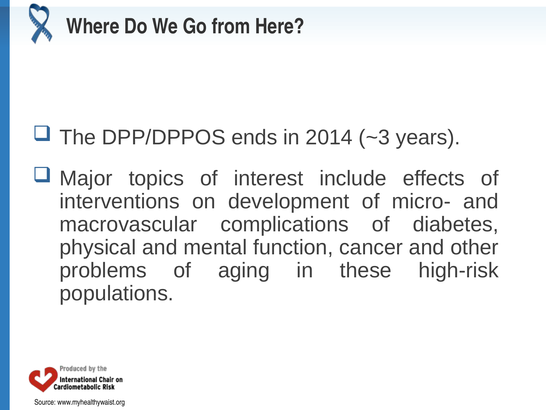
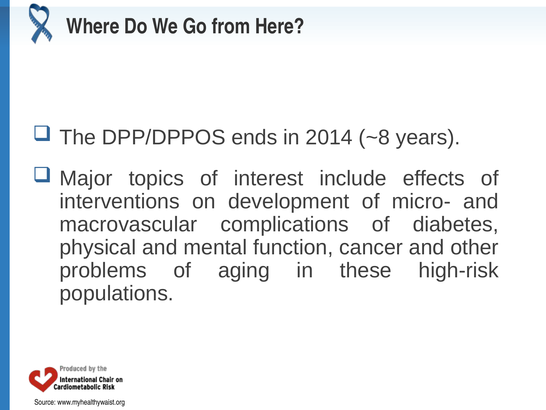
~3: ~3 -> ~8
